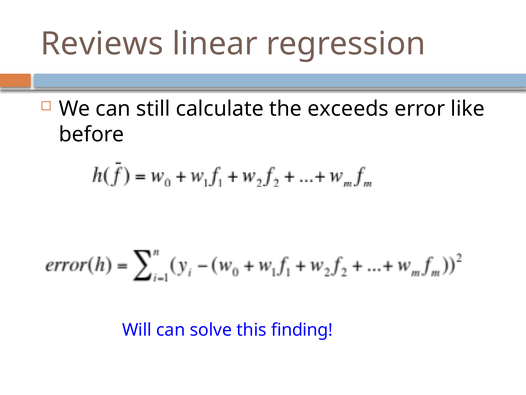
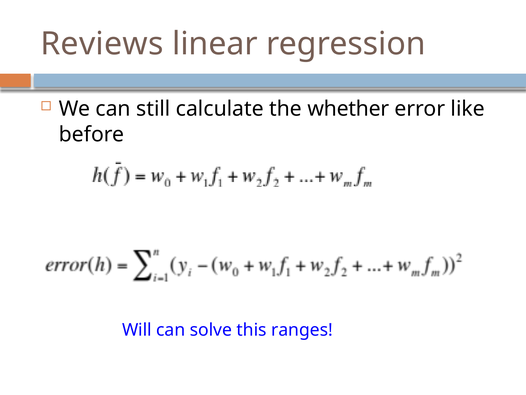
exceeds: exceeds -> whether
finding: finding -> ranges
